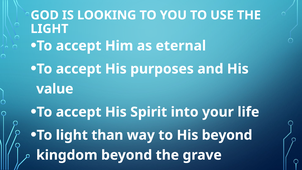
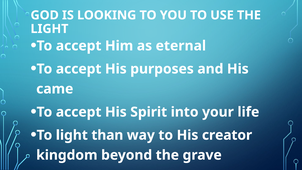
value: value -> came
His beyond: beyond -> creator
